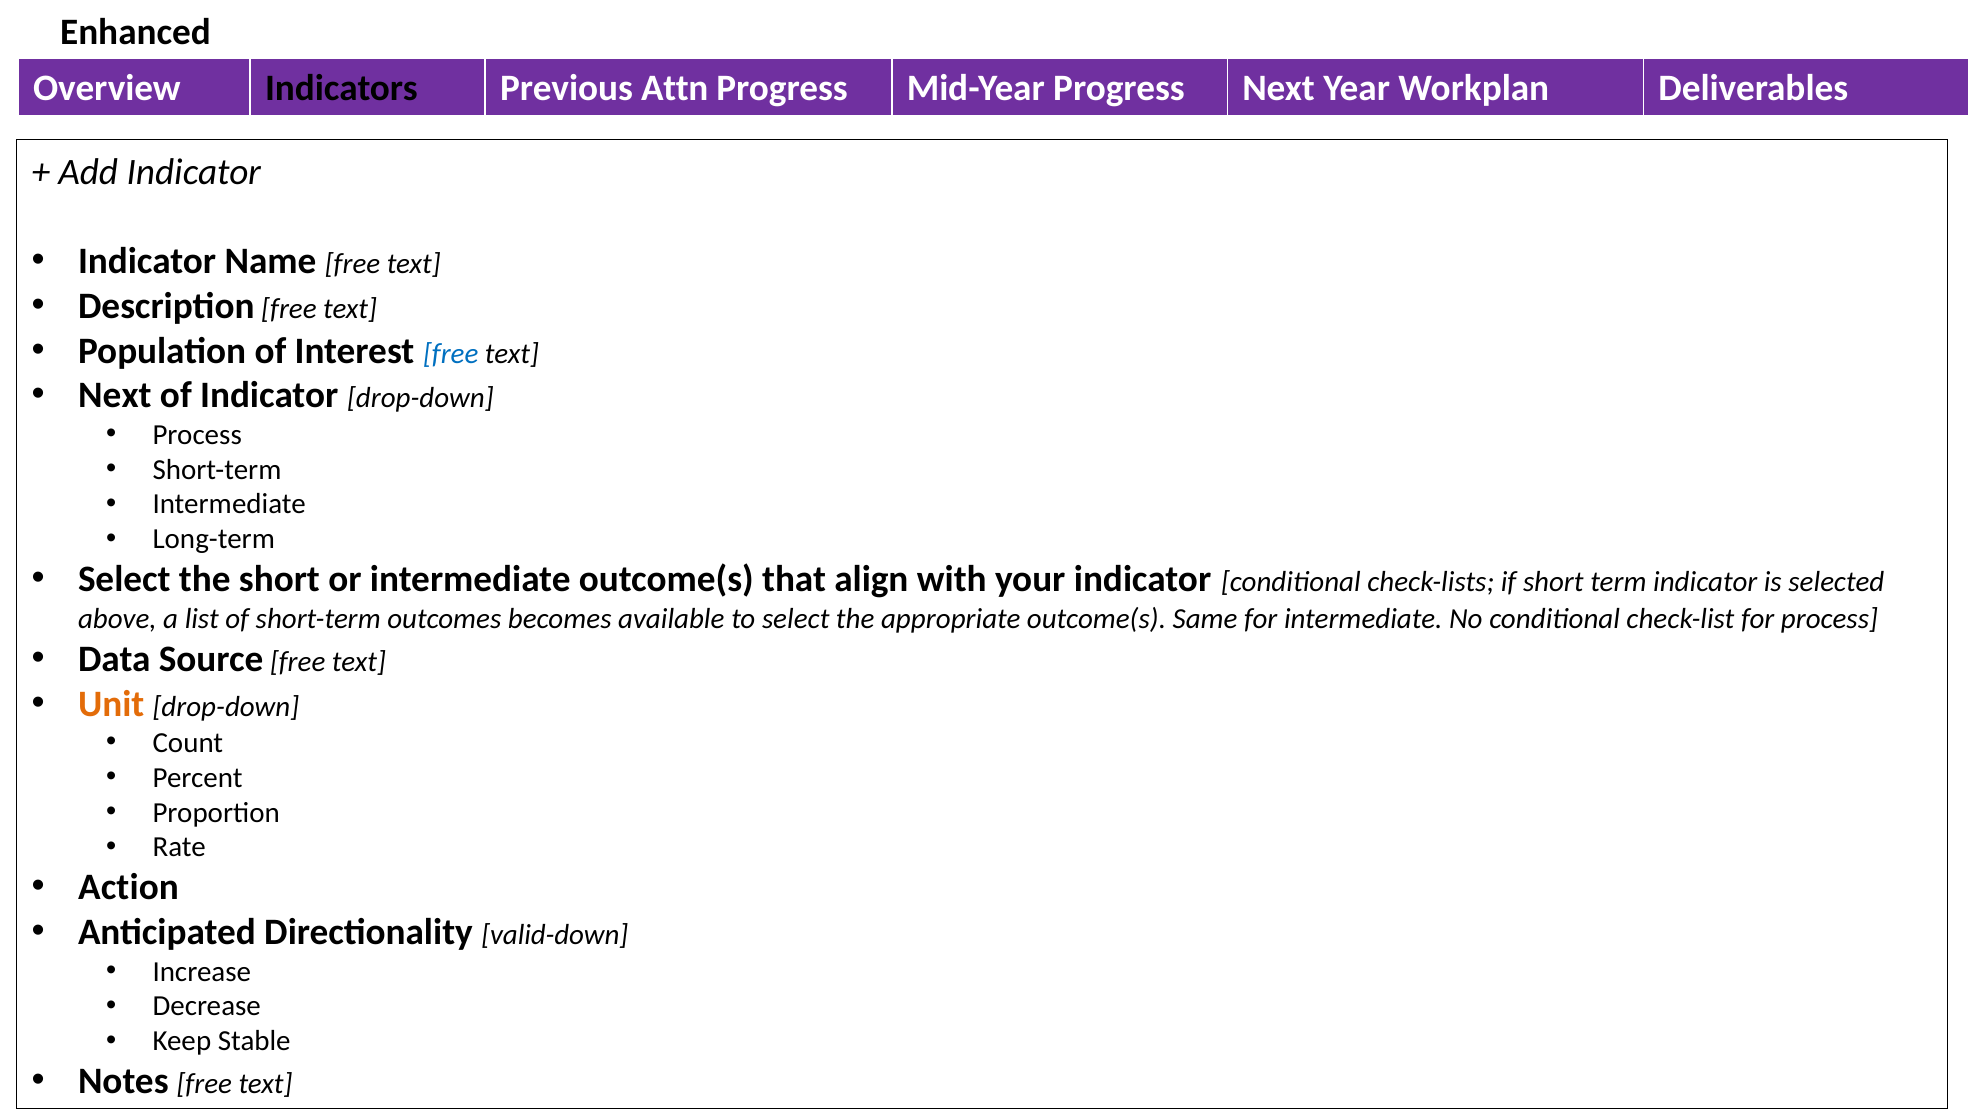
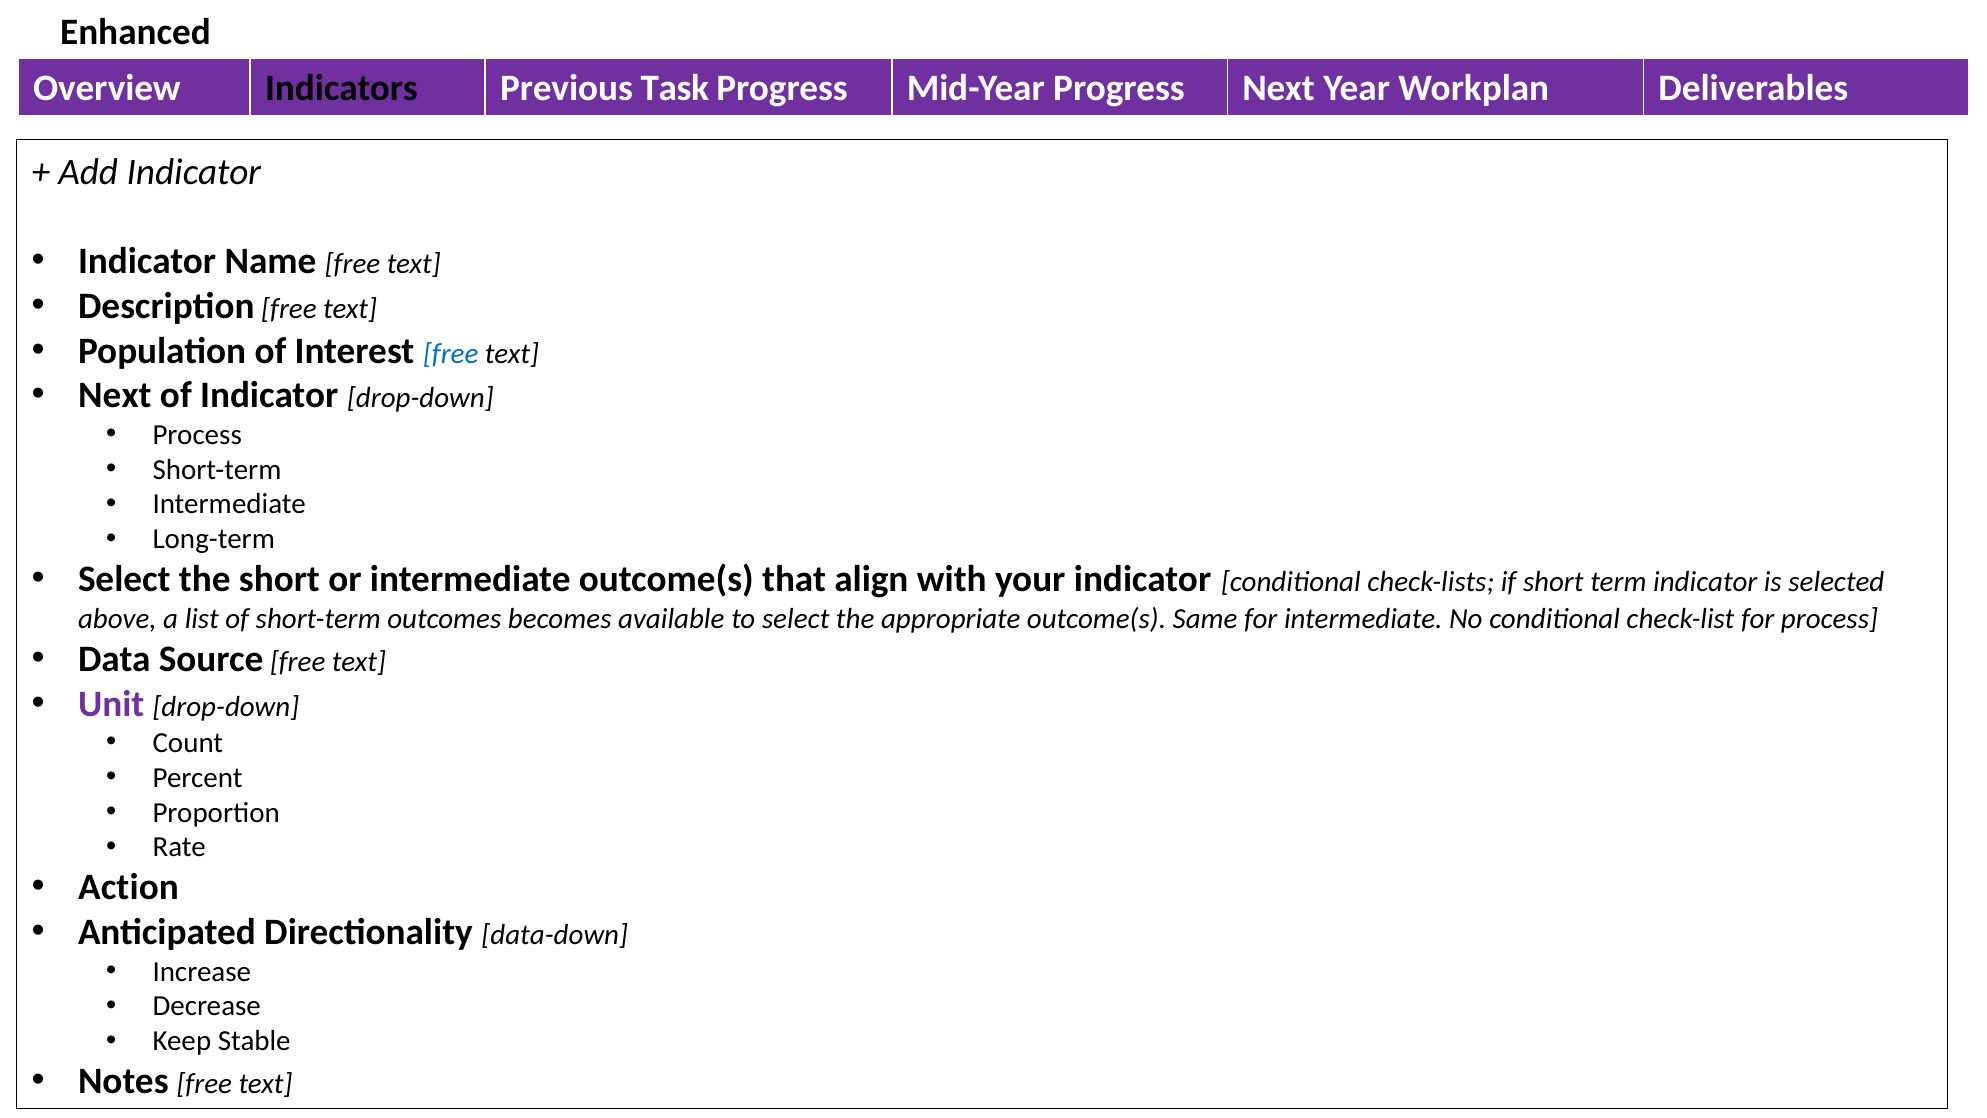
Attn: Attn -> Task
Unit colour: orange -> purple
valid-down: valid-down -> data-down
